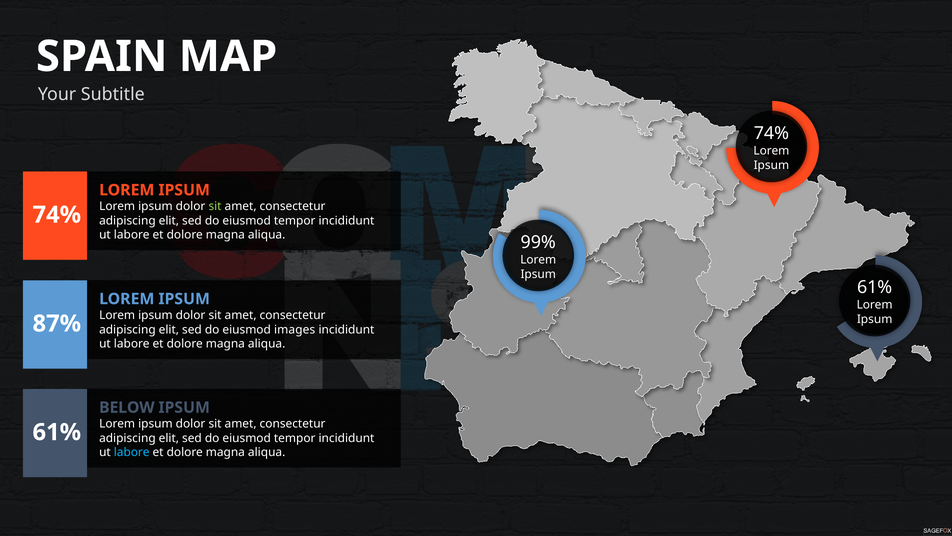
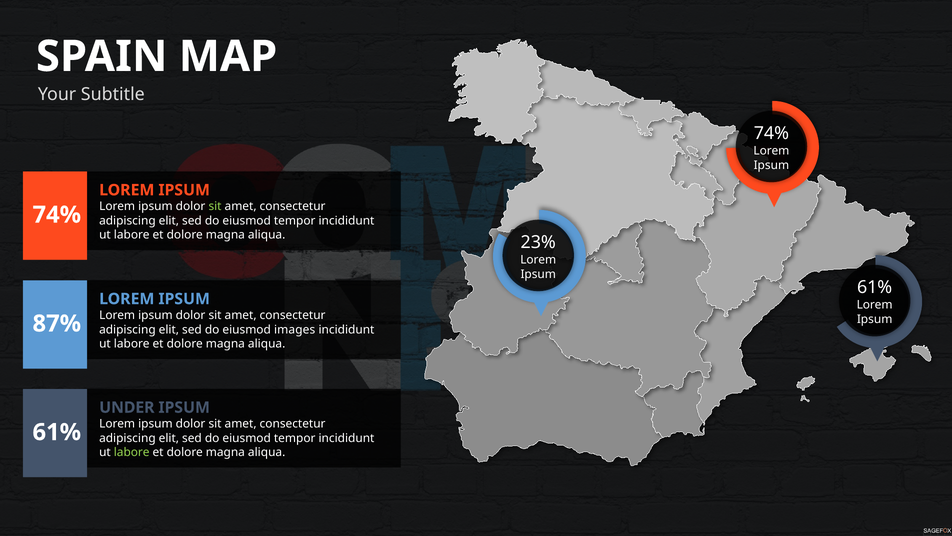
99%: 99% -> 23%
BELOW: BELOW -> UNDER
labore at (132, 452) colour: light blue -> light green
